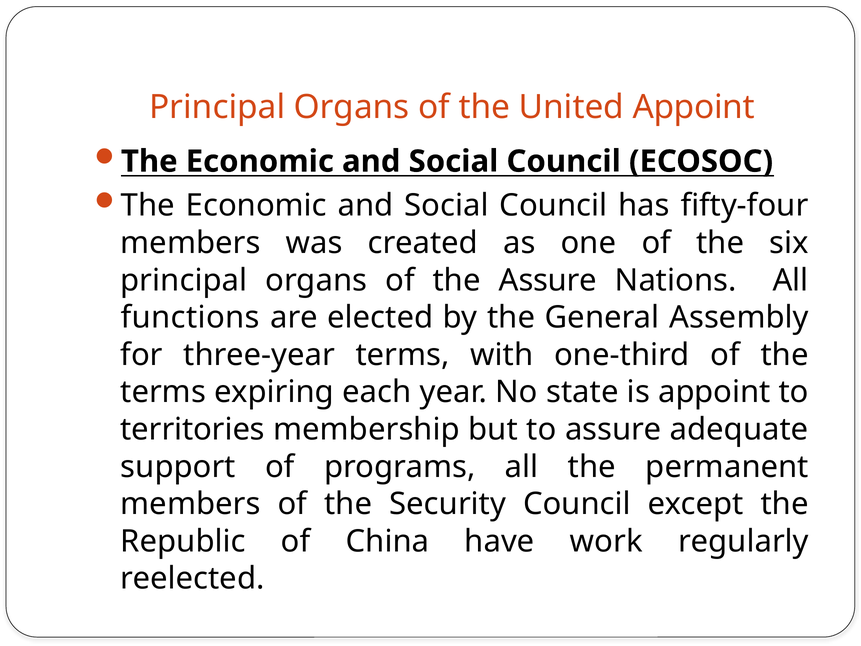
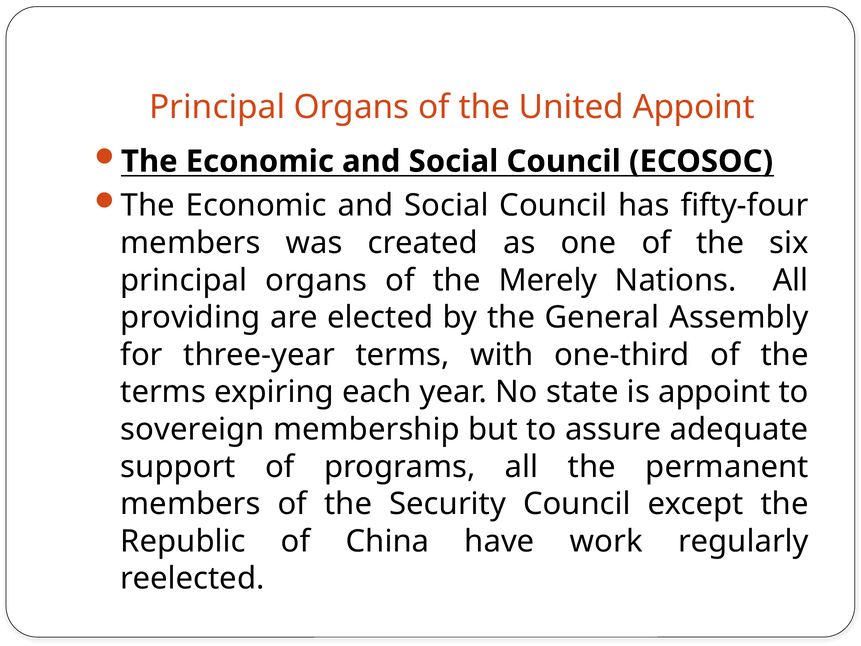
the Assure: Assure -> Merely
functions: functions -> providing
territories: territories -> sovereign
